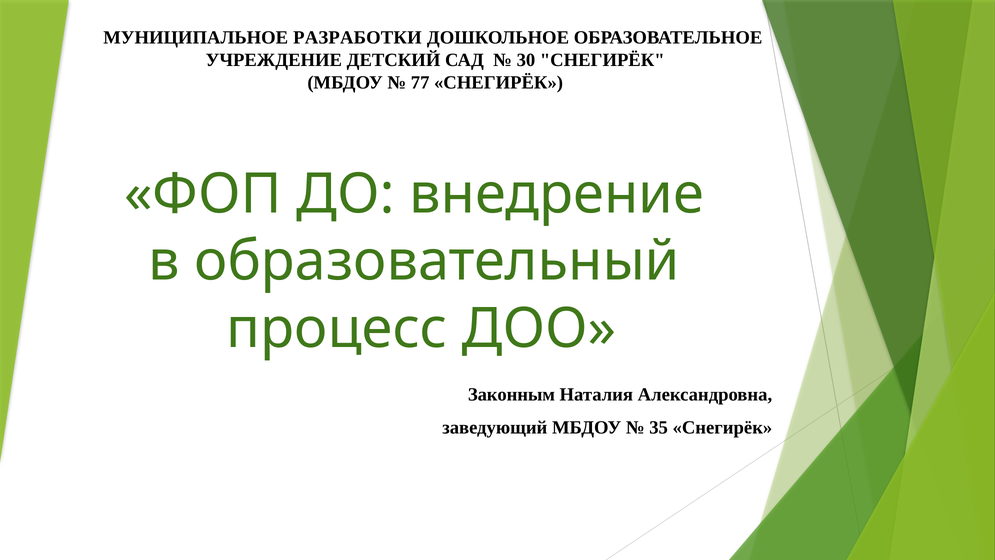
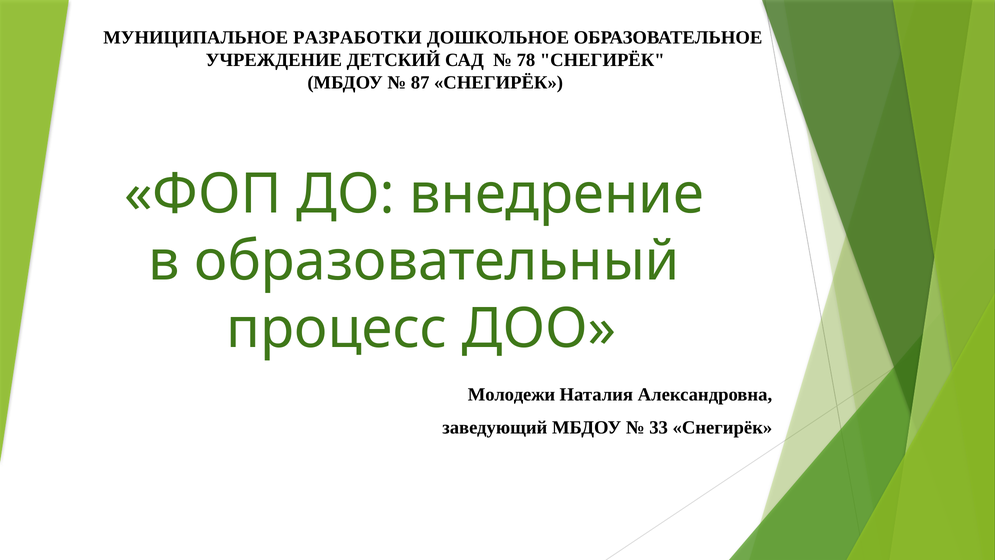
30: 30 -> 78
77: 77 -> 87
Законным: Законным -> Молодежи
35: 35 -> 33
